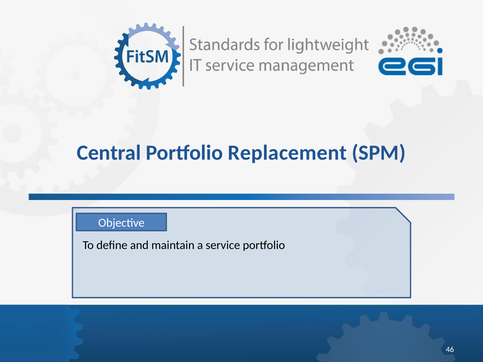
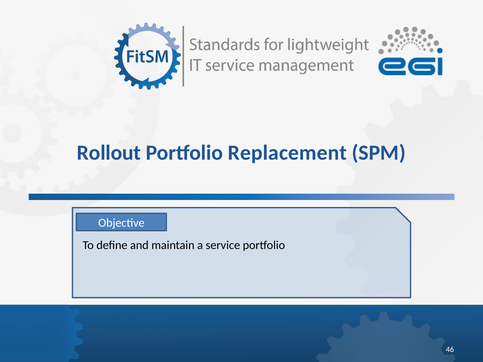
Central: Central -> Rollout
